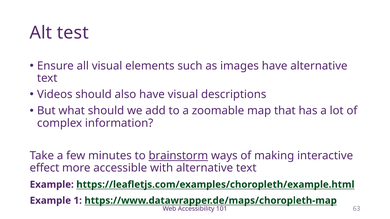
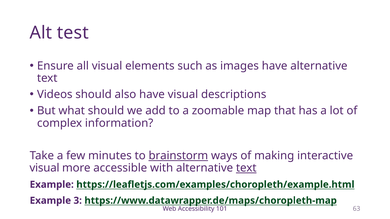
effect at (44, 168): effect -> visual
text at (246, 168) underline: none -> present
1: 1 -> 3
